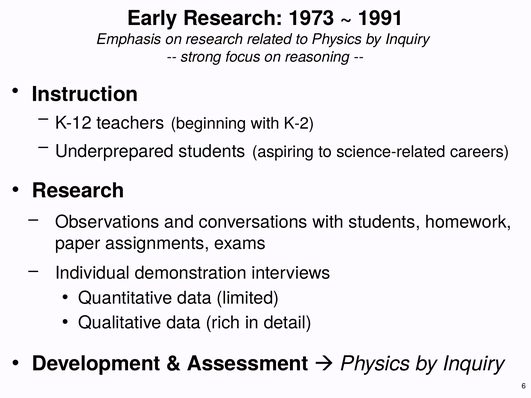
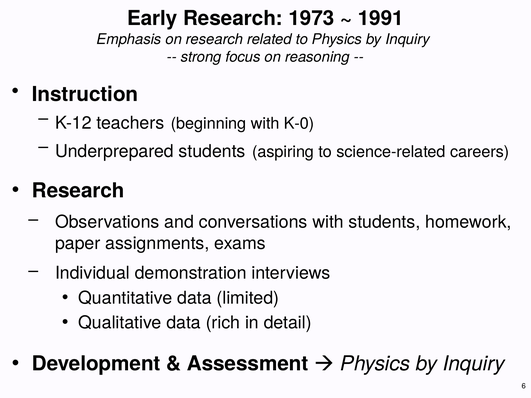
K-2: K-2 -> K-0
